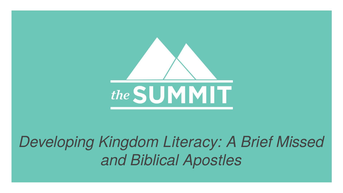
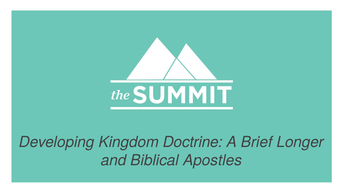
Literacy: Literacy -> Doctrine
Missed: Missed -> Longer
